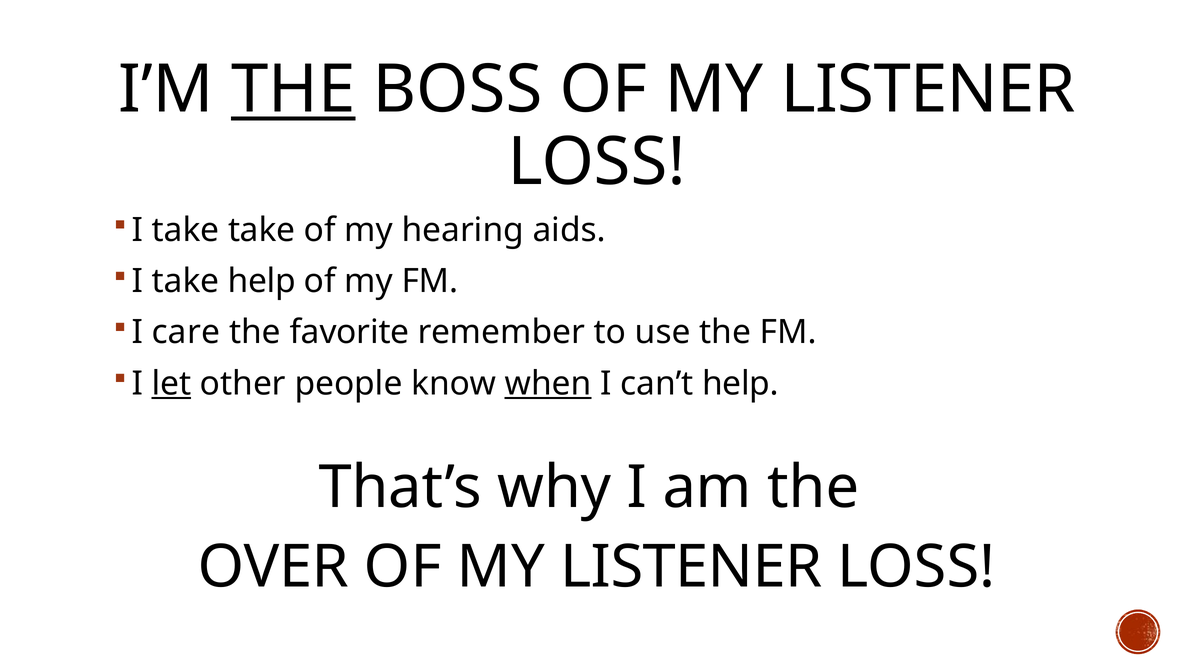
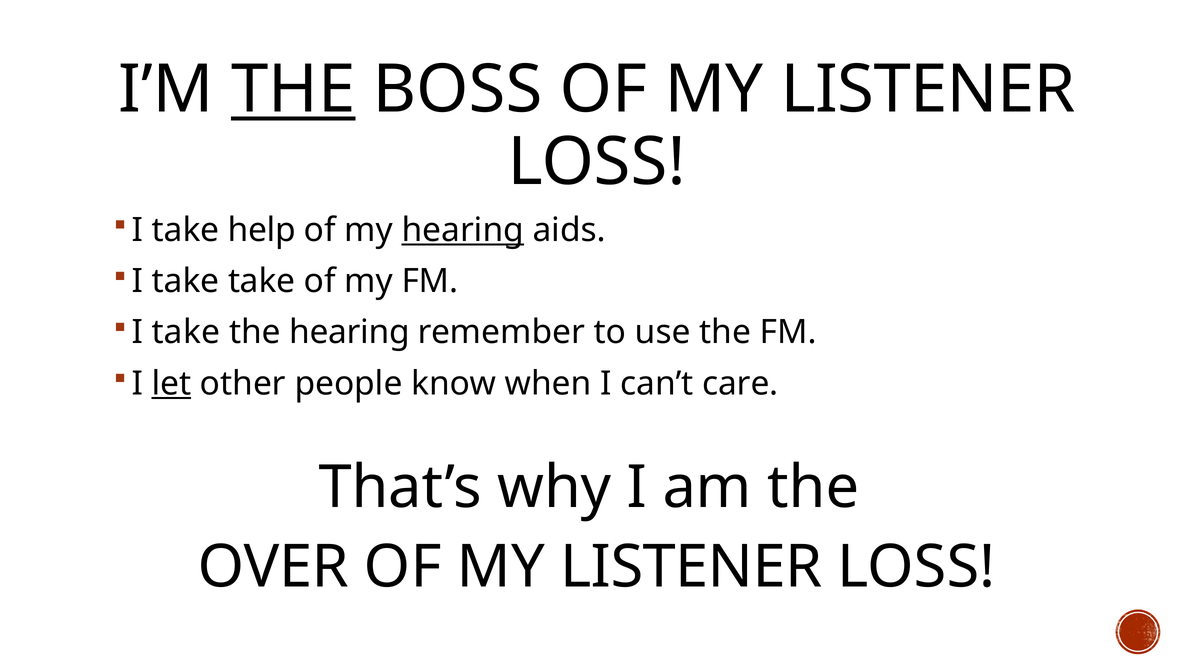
take take: take -> help
hearing at (463, 230) underline: none -> present
take help: help -> take
care at (186, 332): care -> take
the favorite: favorite -> hearing
when underline: present -> none
can’t help: help -> care
